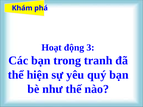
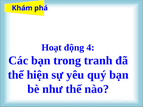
3: 3 -> 4
